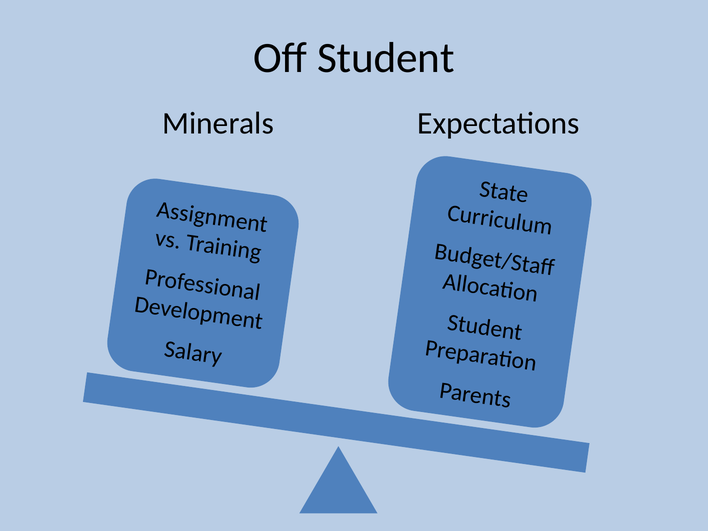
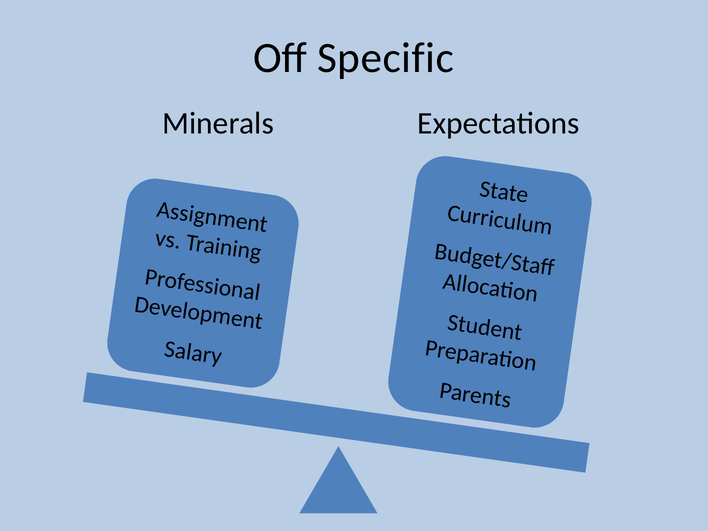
Off Student: Student -> Specific
